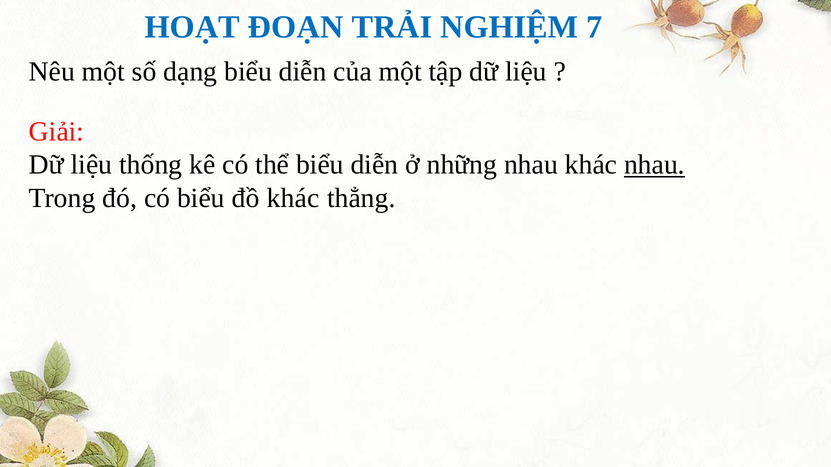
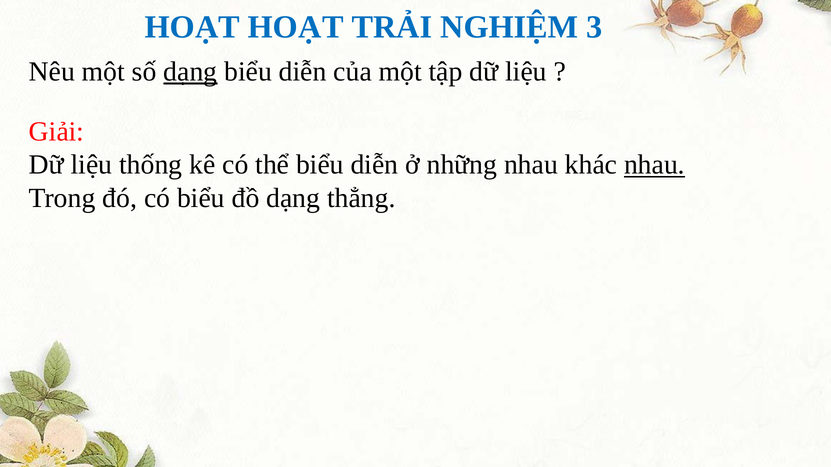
HOẠT ĐOẠN: ĐOẠN -> HOẠT
7: 7 -> 3
dạng at (190, 72) underline: none -> present
đồ khác: khác -> dạng
